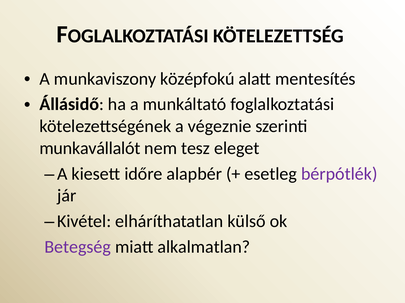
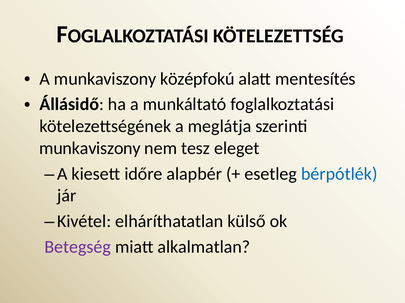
végeznie: végeznie -> meglátja
munkavállalót at (90, 149): munkavállalót -> munkaviszony
bérpótlék colour: purple -> blue
